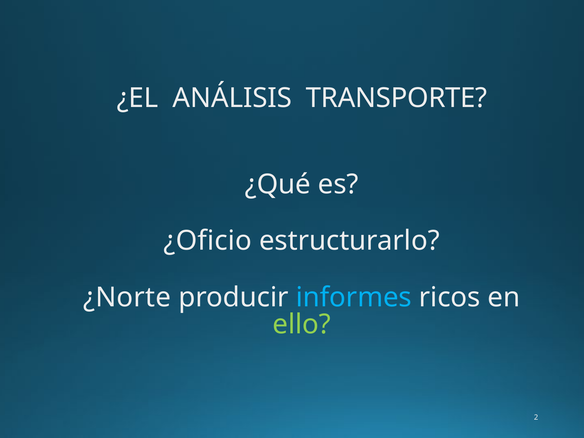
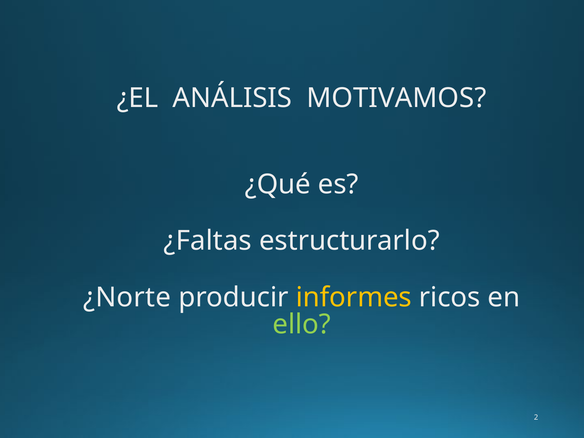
TRANSPORTE: TRANSPORTE -> MOTIVAMOS
¿Oficio: ¿Oficio -> ¿Faltas
informes colour: light blue -> yellow
